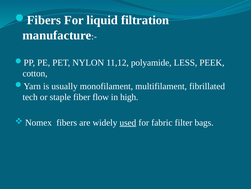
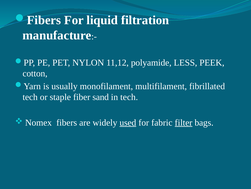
flow: flow -> sand
in high: high -> tech
filter underline: none -> present
